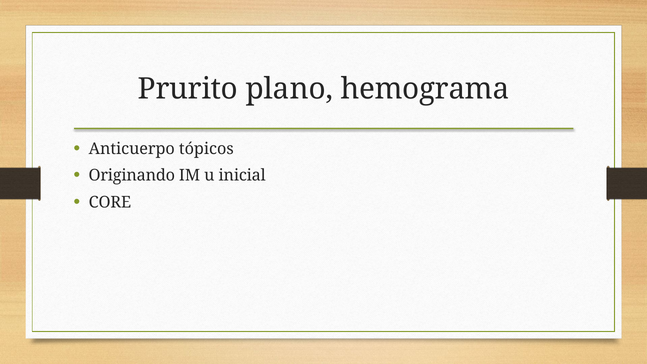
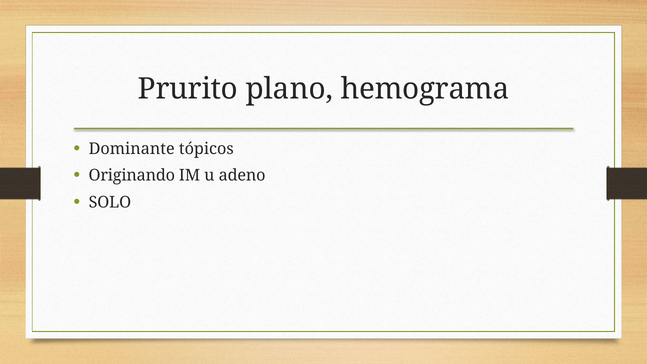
Anticuerpo: Anticuerpo -> Dominante
inicial: inicial -> adeno
CORE: CORE -> SOLO
